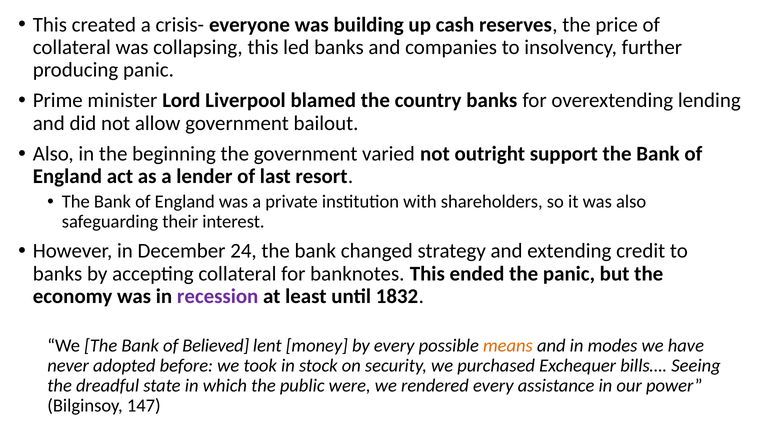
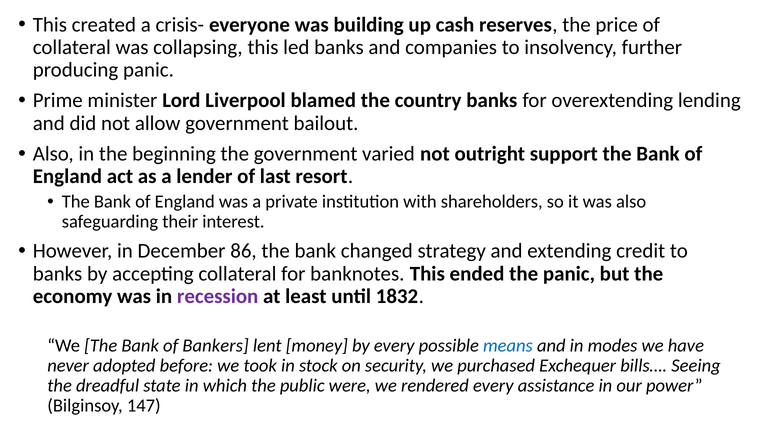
24: 24 -> 86
Believed: Believed -> Bankers
means colour: orange -> blue
